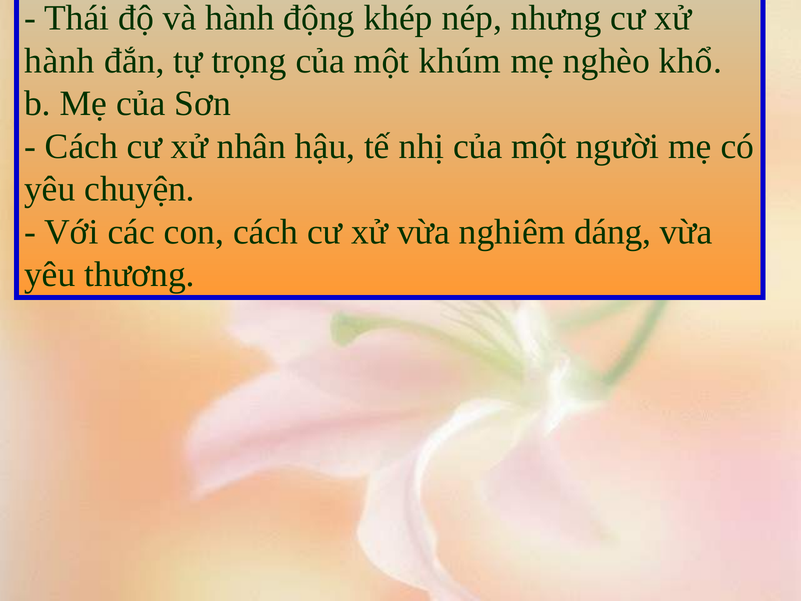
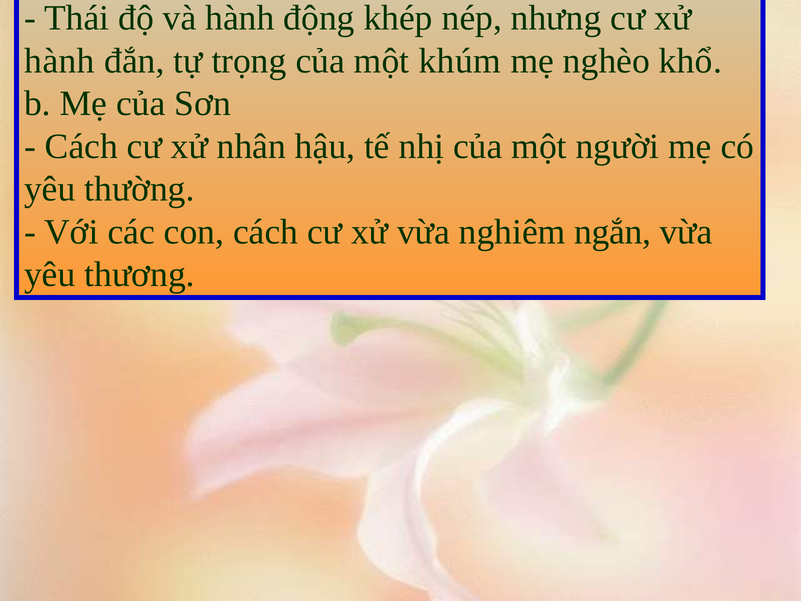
chuyện: chuyện -> thường
dáng: dáng -> ngắn
